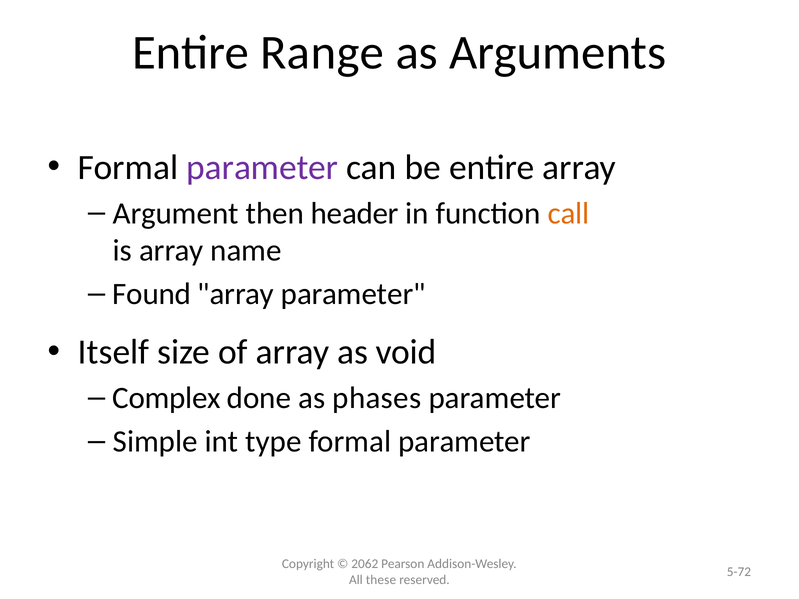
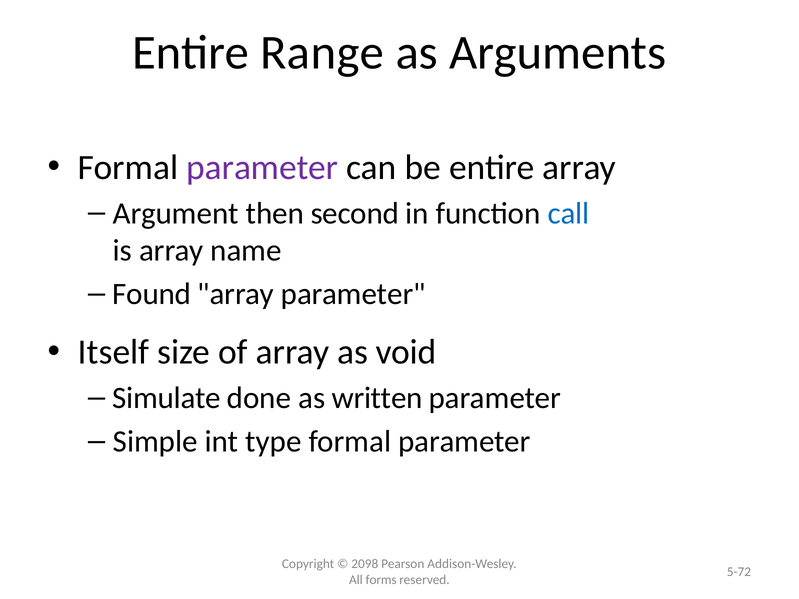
header: header -> second
call colour: orange -> blue
Complex: Complex -> Simulate
phases: phases -> written
2062: 2062 -> 2098
these: these -> forms
